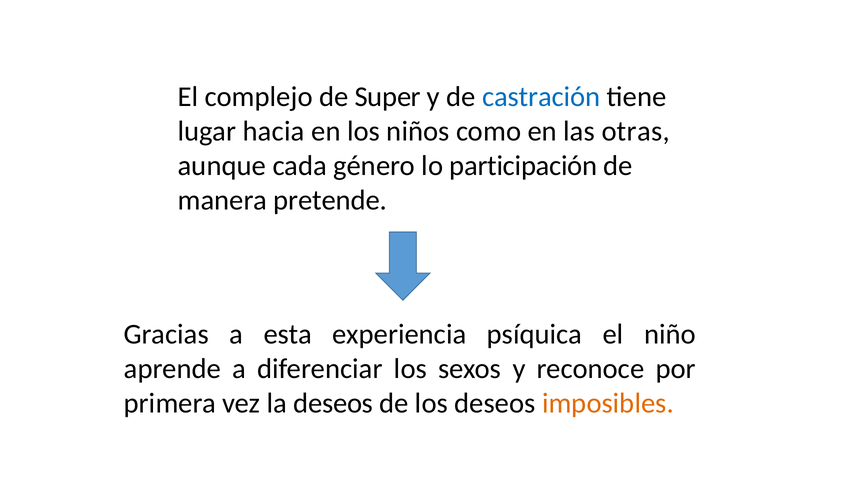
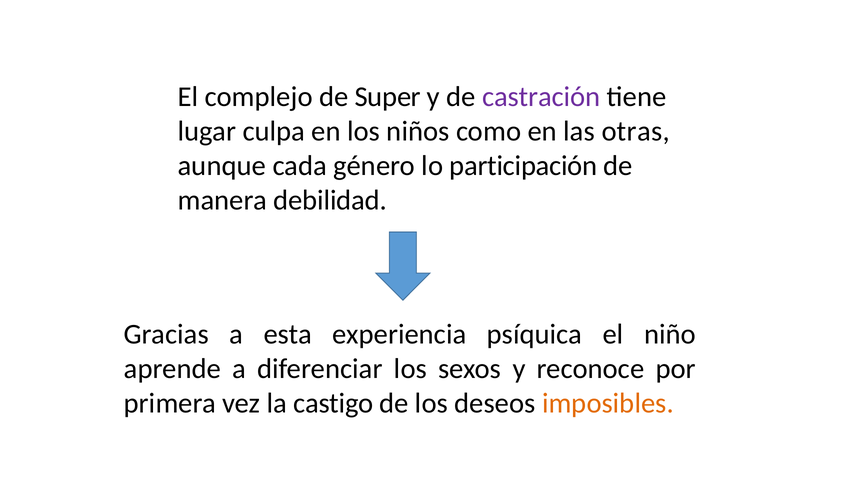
castración colour: blue -> purple
hacia: hacia -> culpa
pretende: pretende -> debilidad
la deseos: deseos -> castigo
